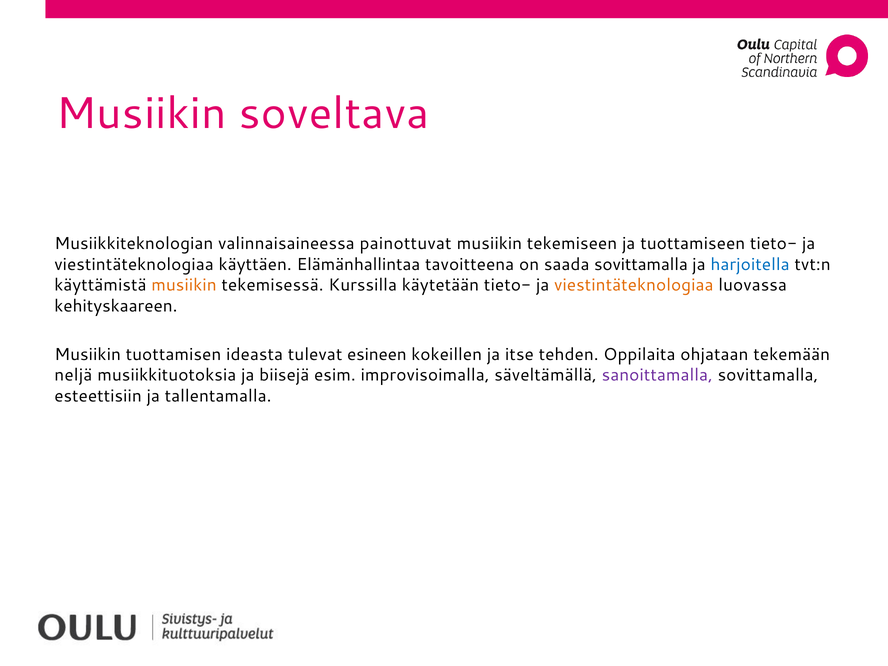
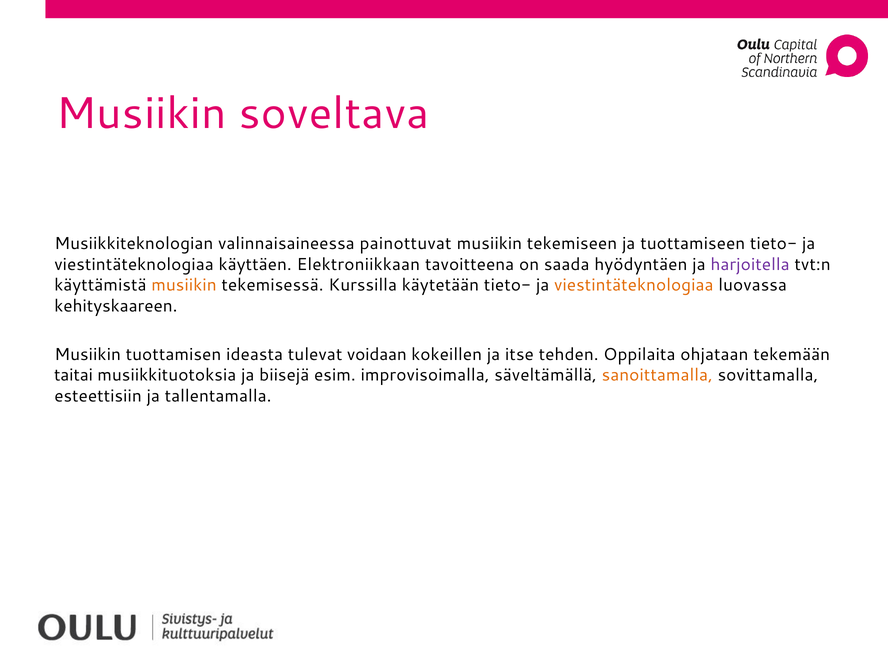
Elämänhallintaa: Elämänhallintaa -> Elektroniikkaan
saada sovittamalla: sovittamalla -> hyödyntäen
harjoitella colour: blue -> purple
esineen: esineen -> voidaan
neljä: neljä -> taitai
sanoittamalla colour: purple -> orange
